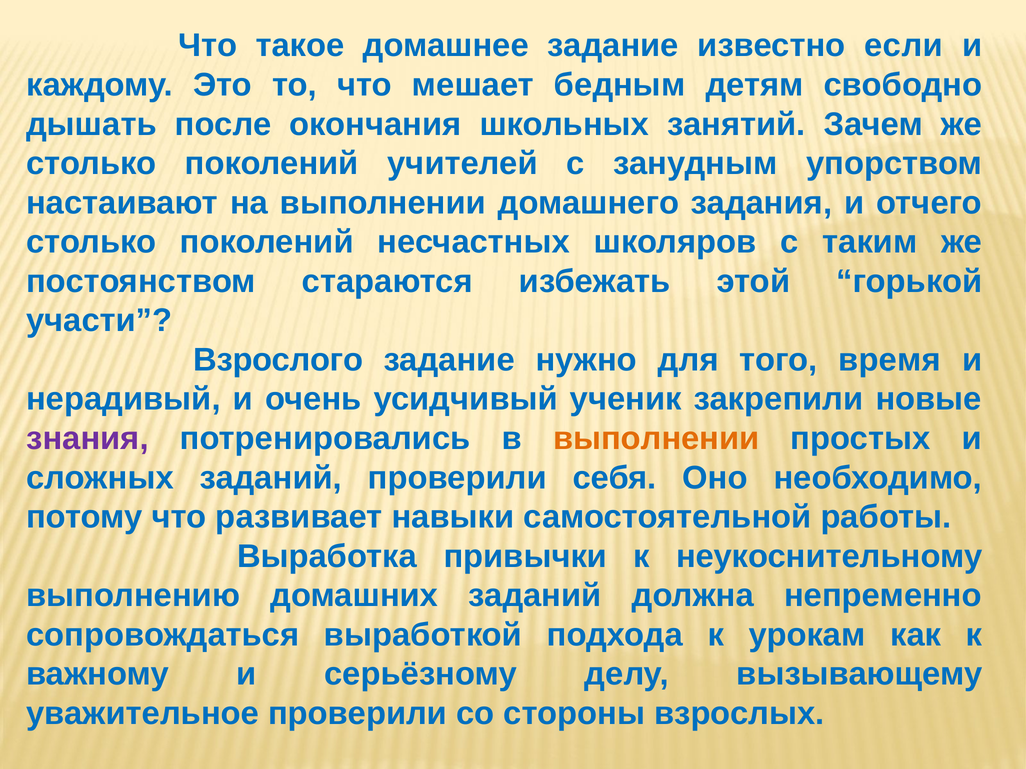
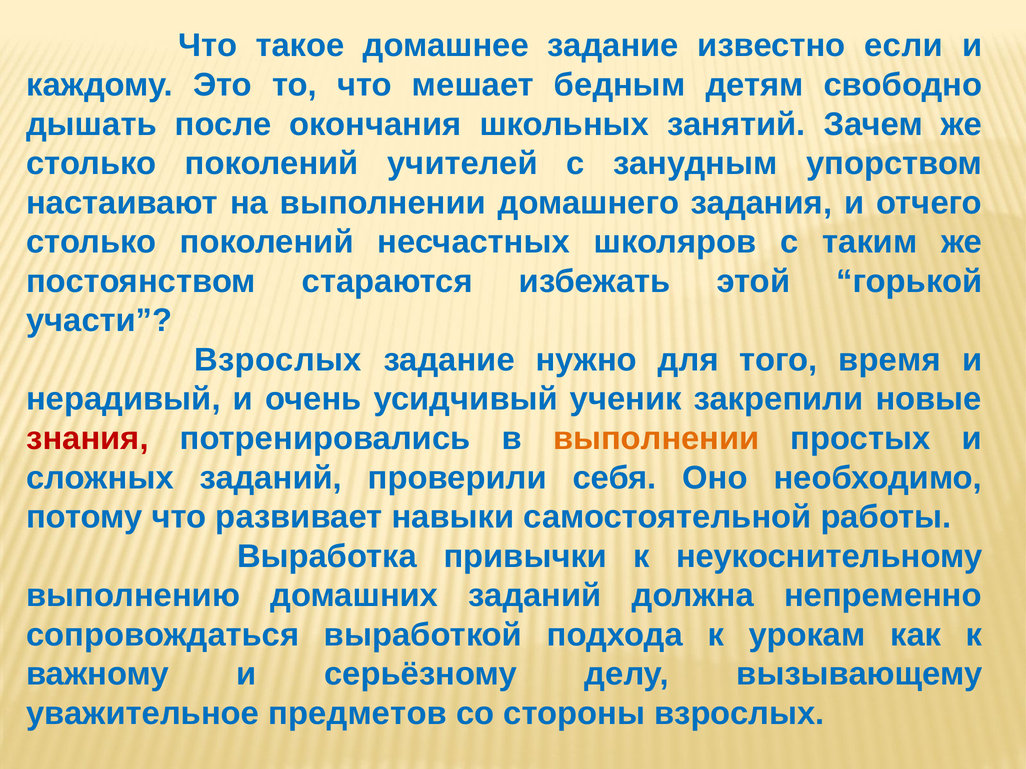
Взрослого at (278, 360): Взрослого -> Взрослых
знания colour: purple -> red
уважительное проверили: проверили -> предметов
